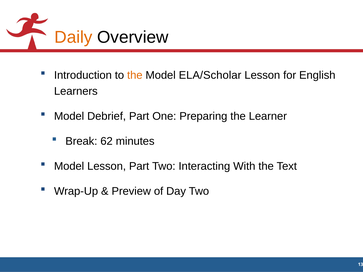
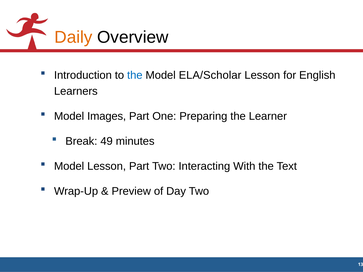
the at (135, 75) colour: orange -> blue
Debrief: Debrief -> Images
62: 62 -> 49
